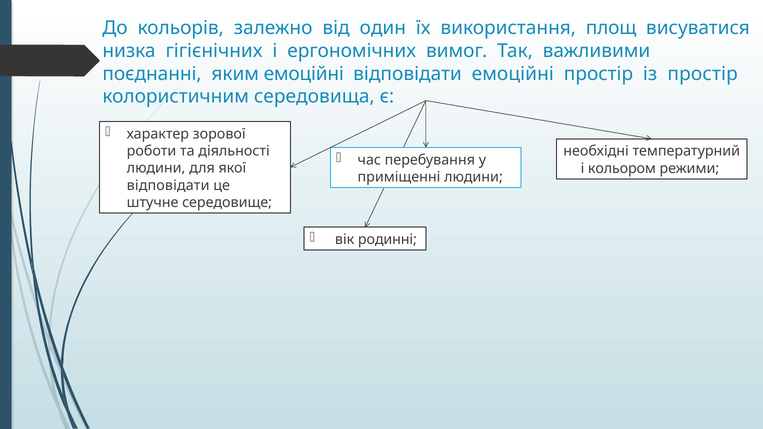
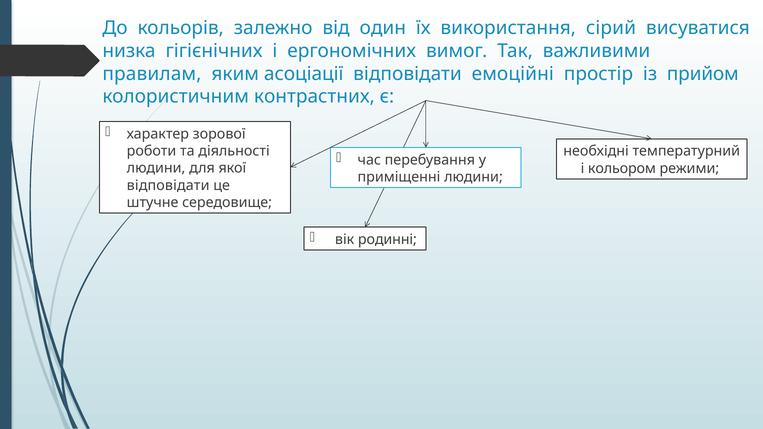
площ: площ -> сірий
поєднанні: поєднанні -> правилам
яким емоційні: емоційні -> асоціації
із простір: простір -> прийом
середовища: середовища -> контрастних
